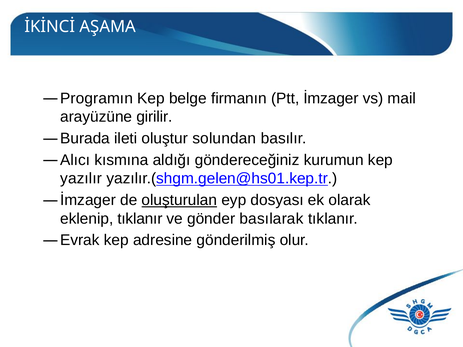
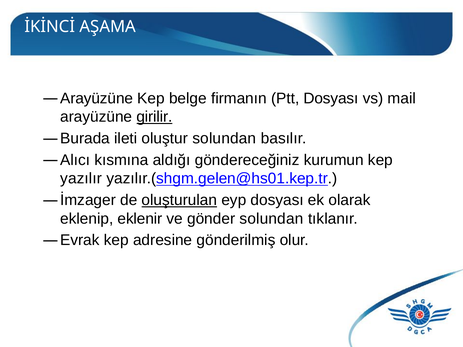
Programın at (97, 98): Programın -> Arayüzüne
Ptt İmzager: İmzager -> Dosyası
girilir underline: none -> present
eklenip tıklanır: tıklanır -> eklenir
gönder basılarak: basılarak -> solundan
